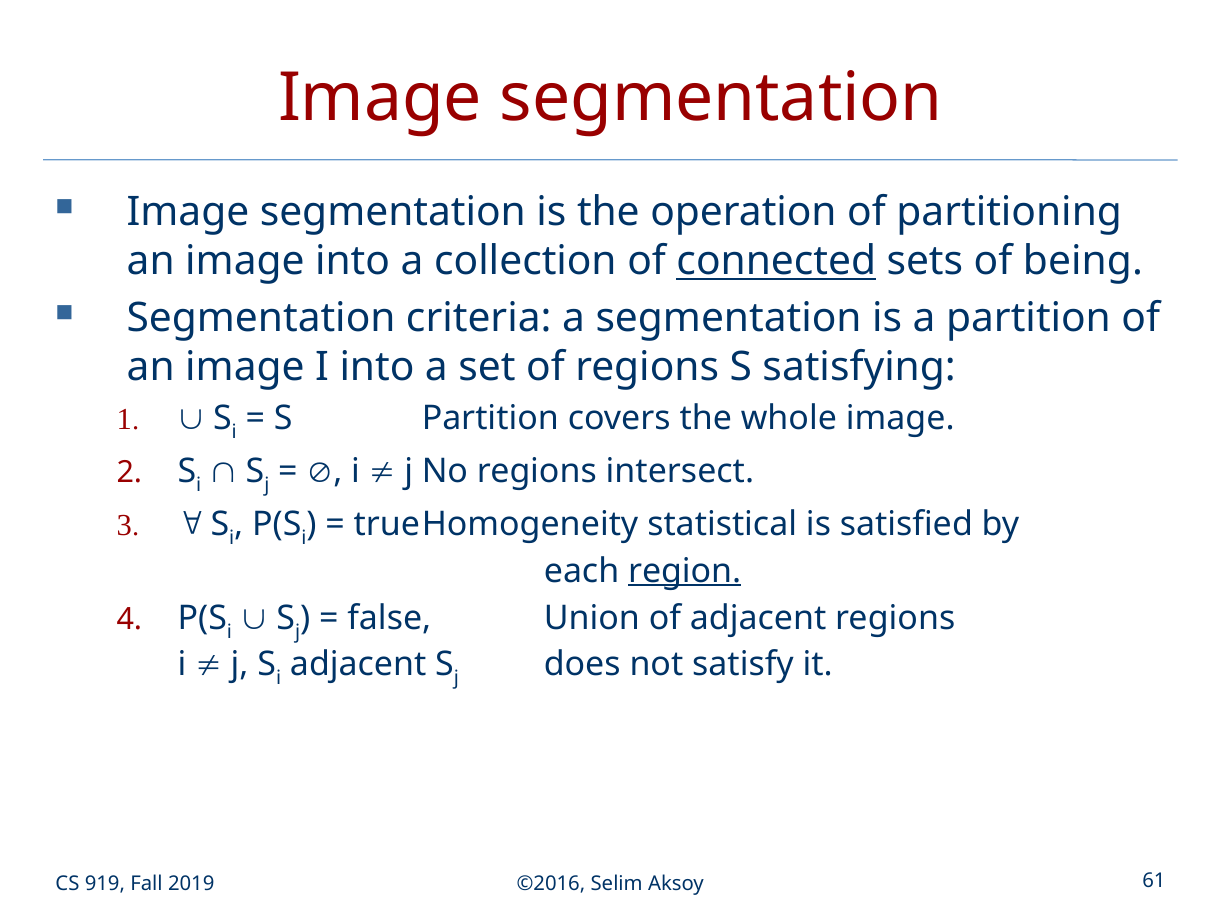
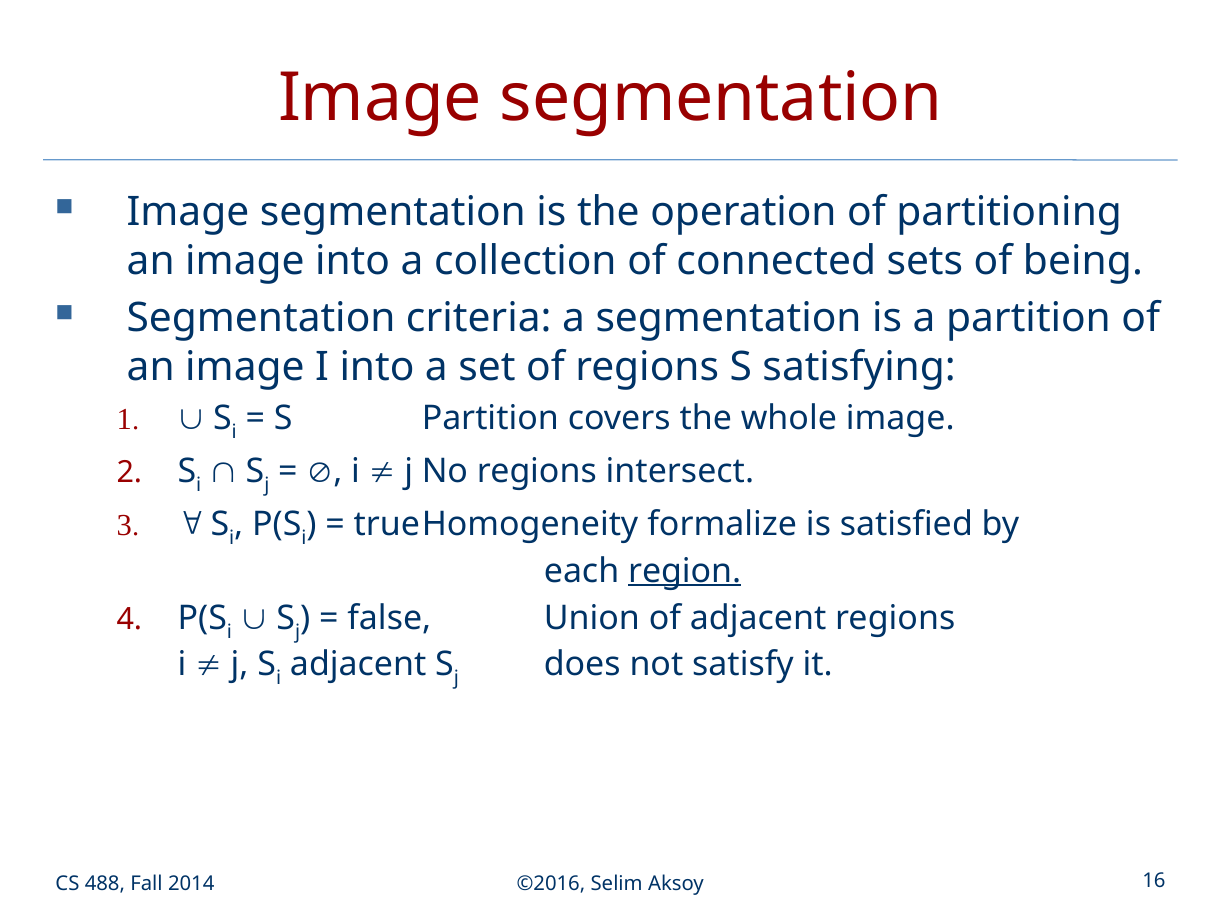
connected underline: present -> none
statistical: statistical -> formalize
919: 919 -> 488
2019: 2019 -> 2014
61: 61 -> 16
